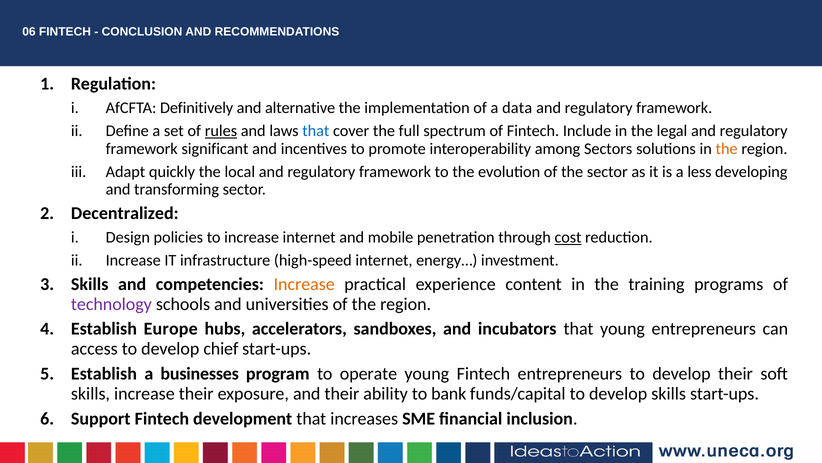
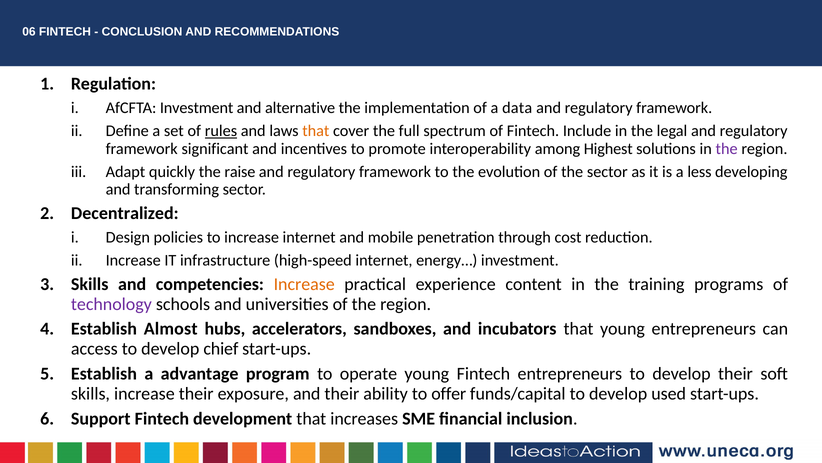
AfCFTA Definitively: Definitively -> Investment
that at (316, 131) colour: blue -> orange
Sectors: Sectors -> Highest
the at (727, 148) colour: orange -> purple
local: local -> raise
cost underline: present -> none
Europe: Europe -> Almost
businesses: businesses -> advantage
bank: bank -> offer
develop skills: skills -> used
